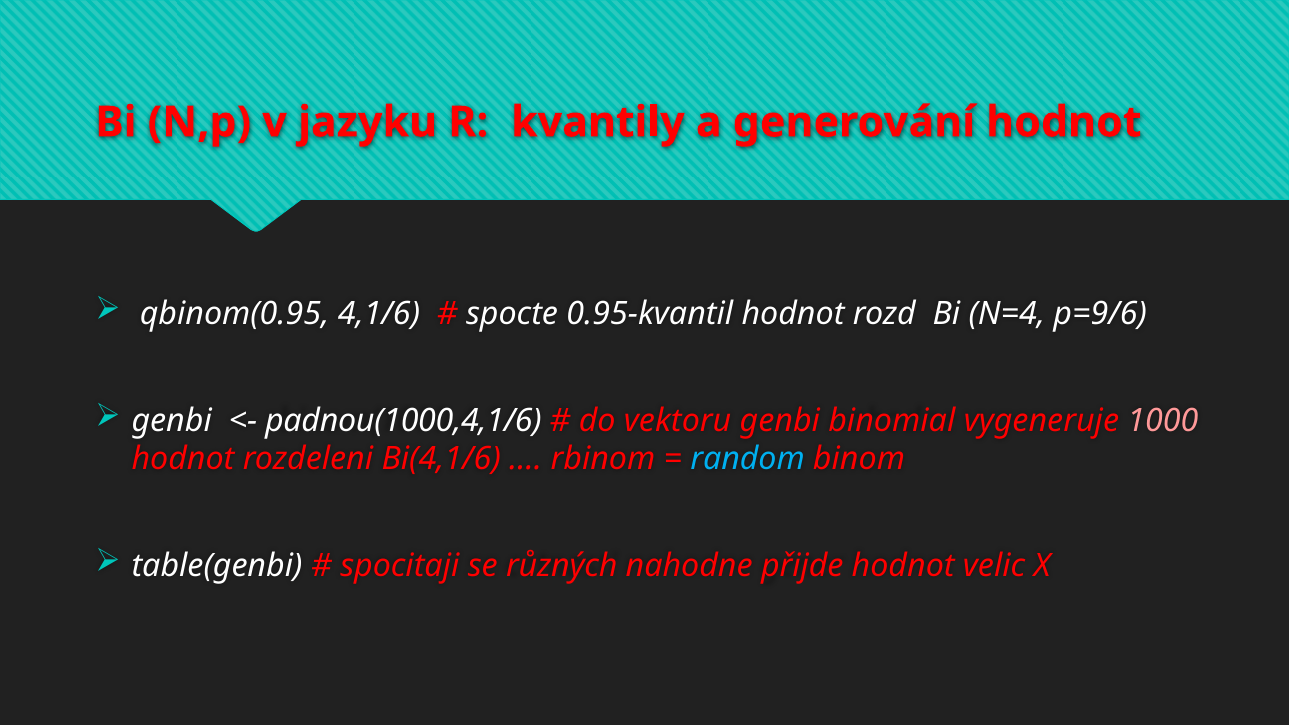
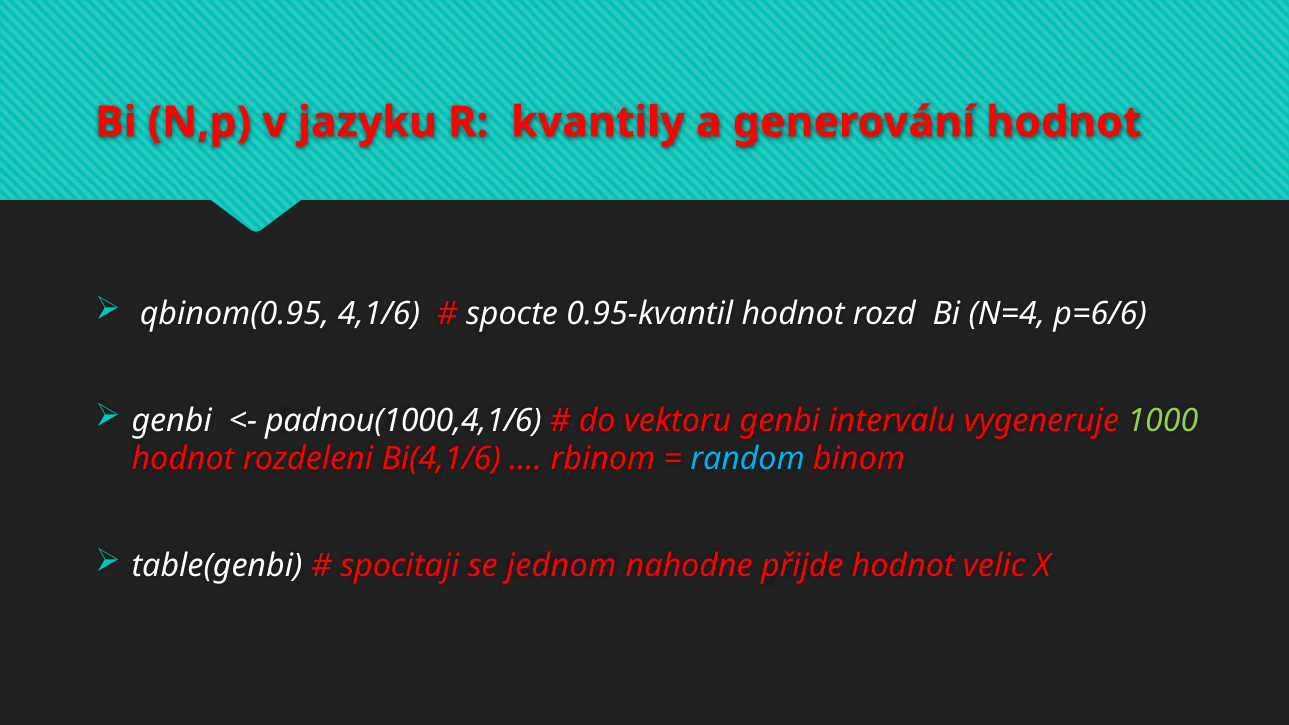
p=9/6: p=9/6 -> p=6/6
binomial: binomial -> intervalu
1000 colour: pink -> light green
různých: různých -> jednom
